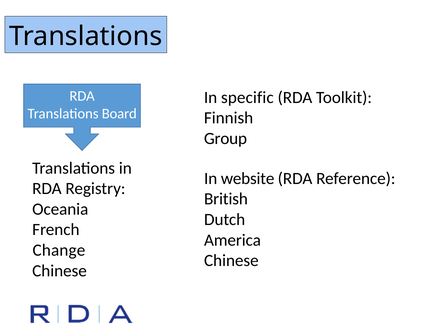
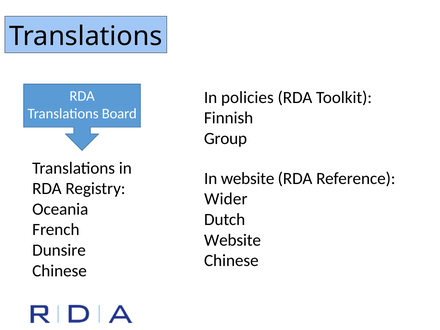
specific: specific -> policies
British: British -> Wider
America at (233, 240): America -> Website
Change: Change -> Dunsire
